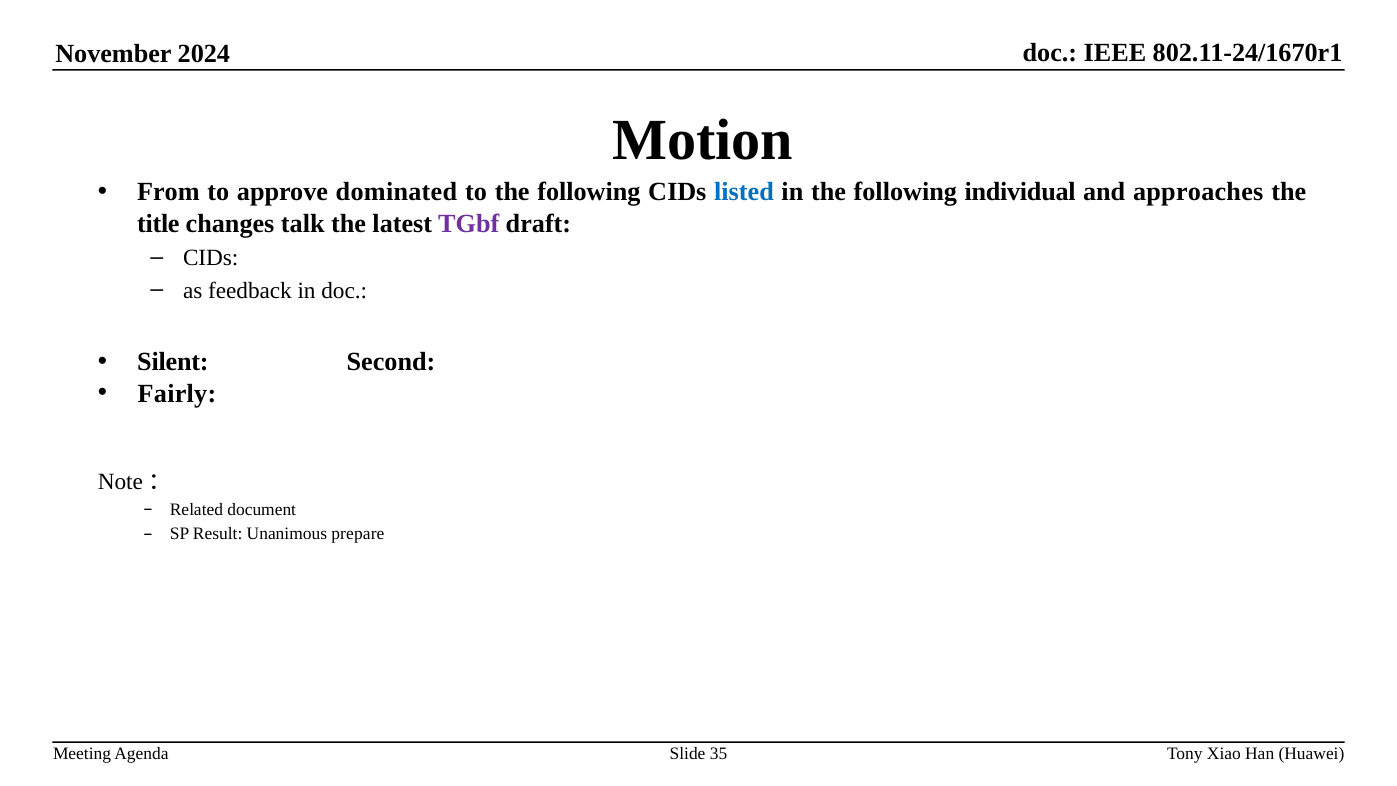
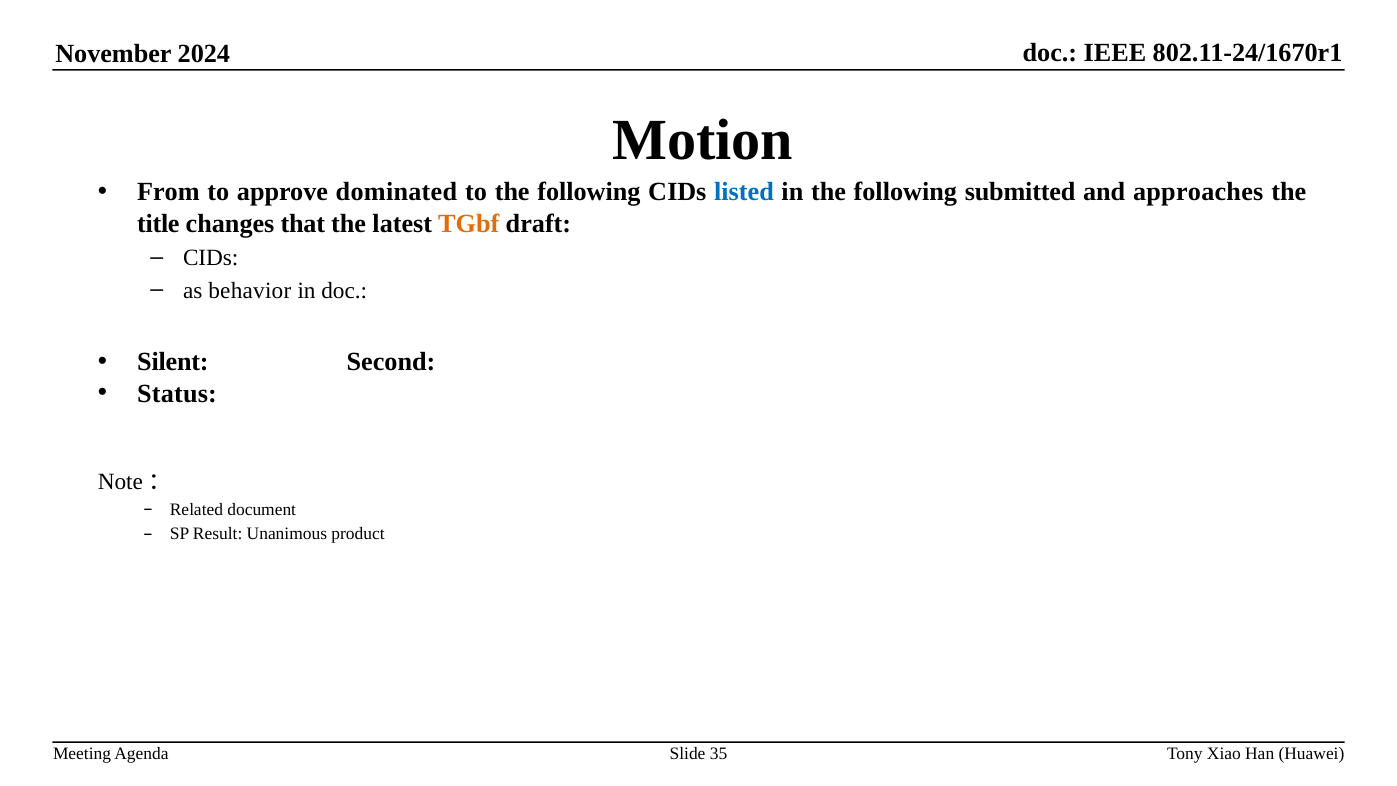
individual: individual -> submitted
talk: talk -> that
TGbf colour: purple -> orange
feedback: feedback -> behavior
Fairly: Fairly -> Status
prepare: prepare -> product
